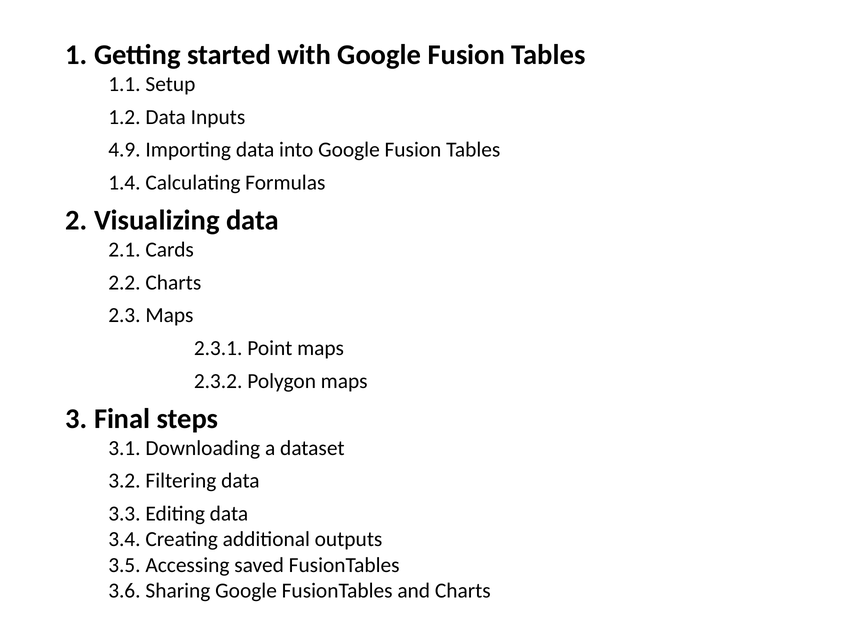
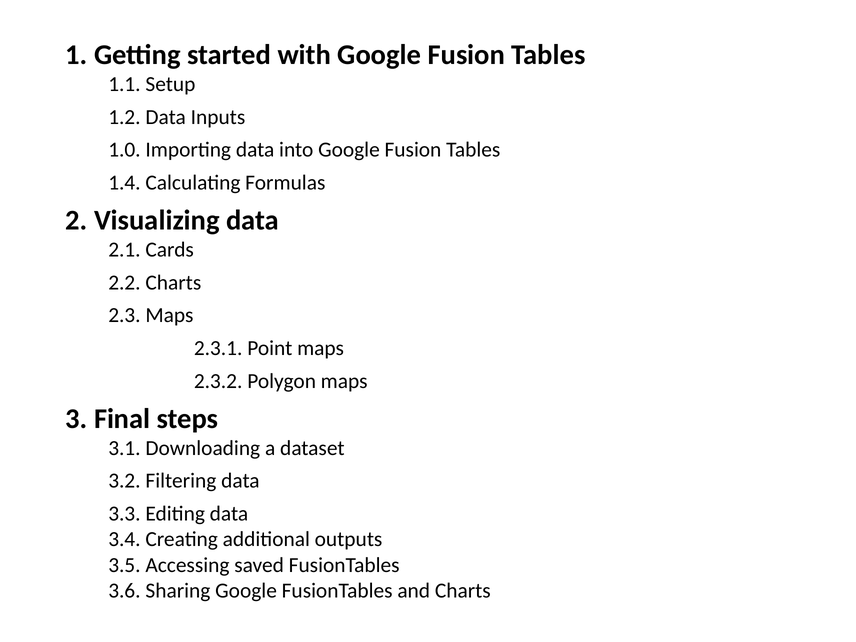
4.9: 4.9 -> 1.0
